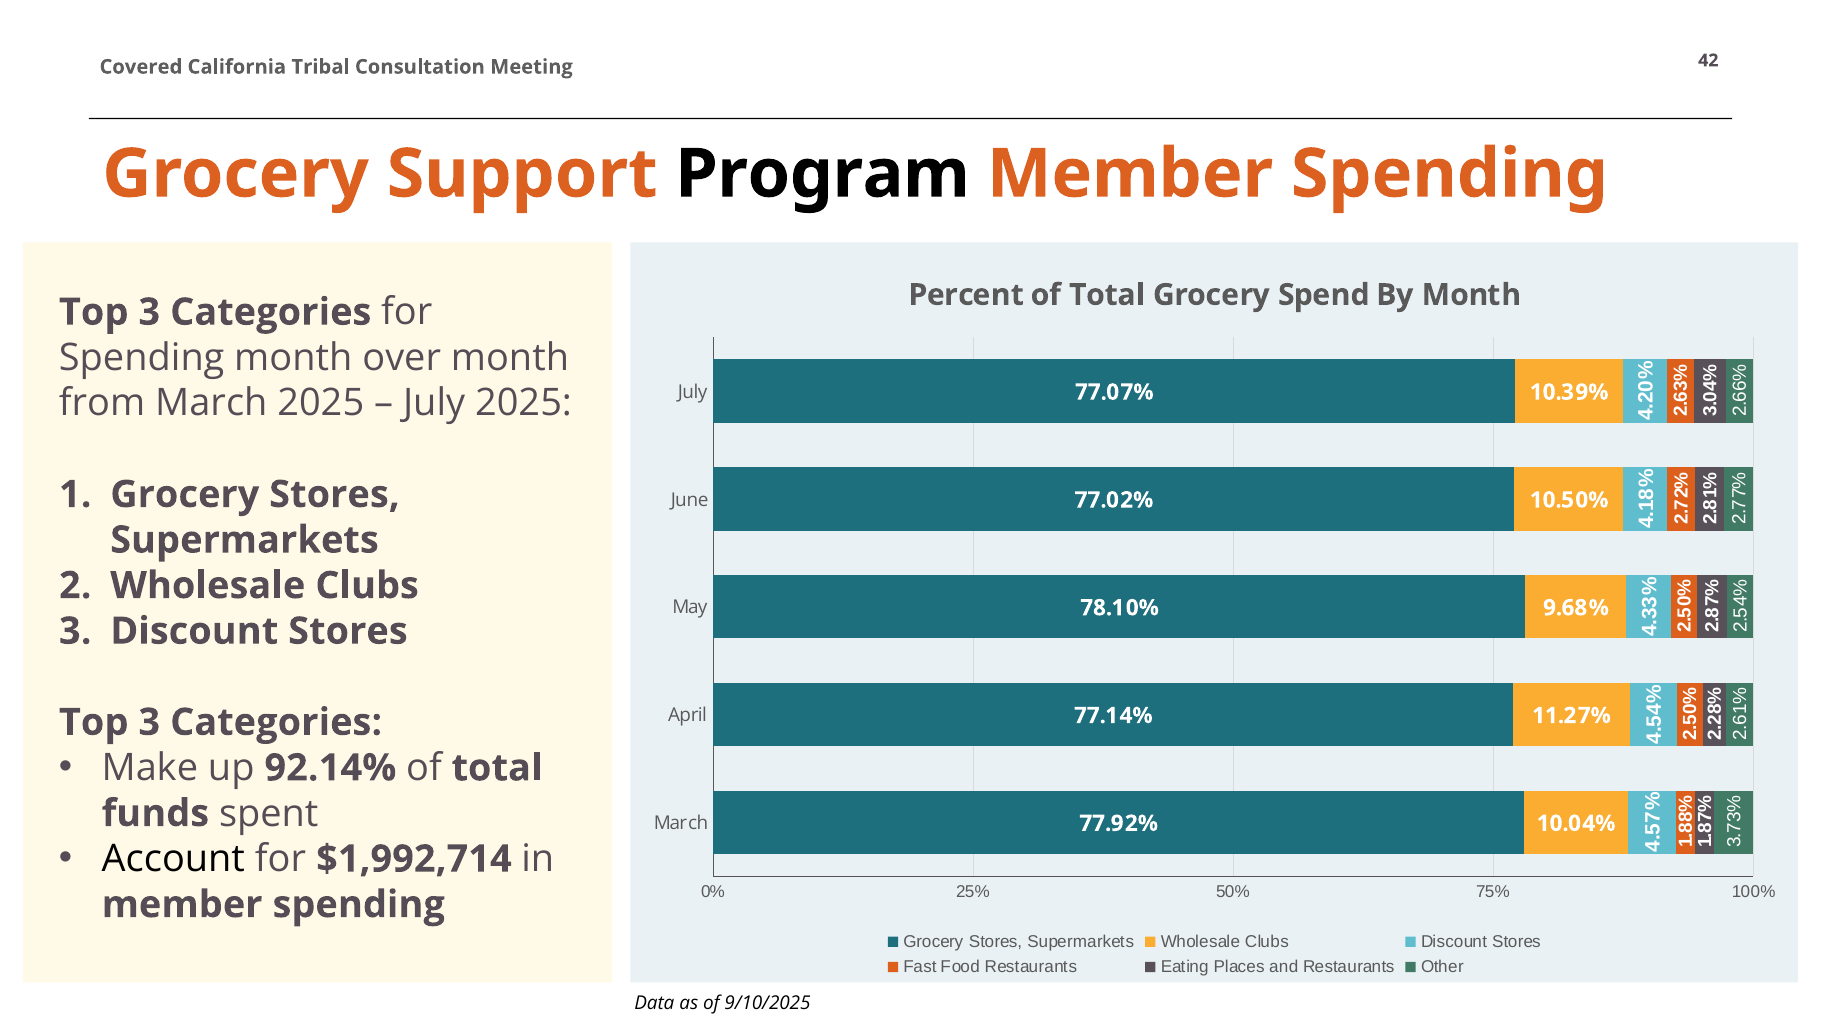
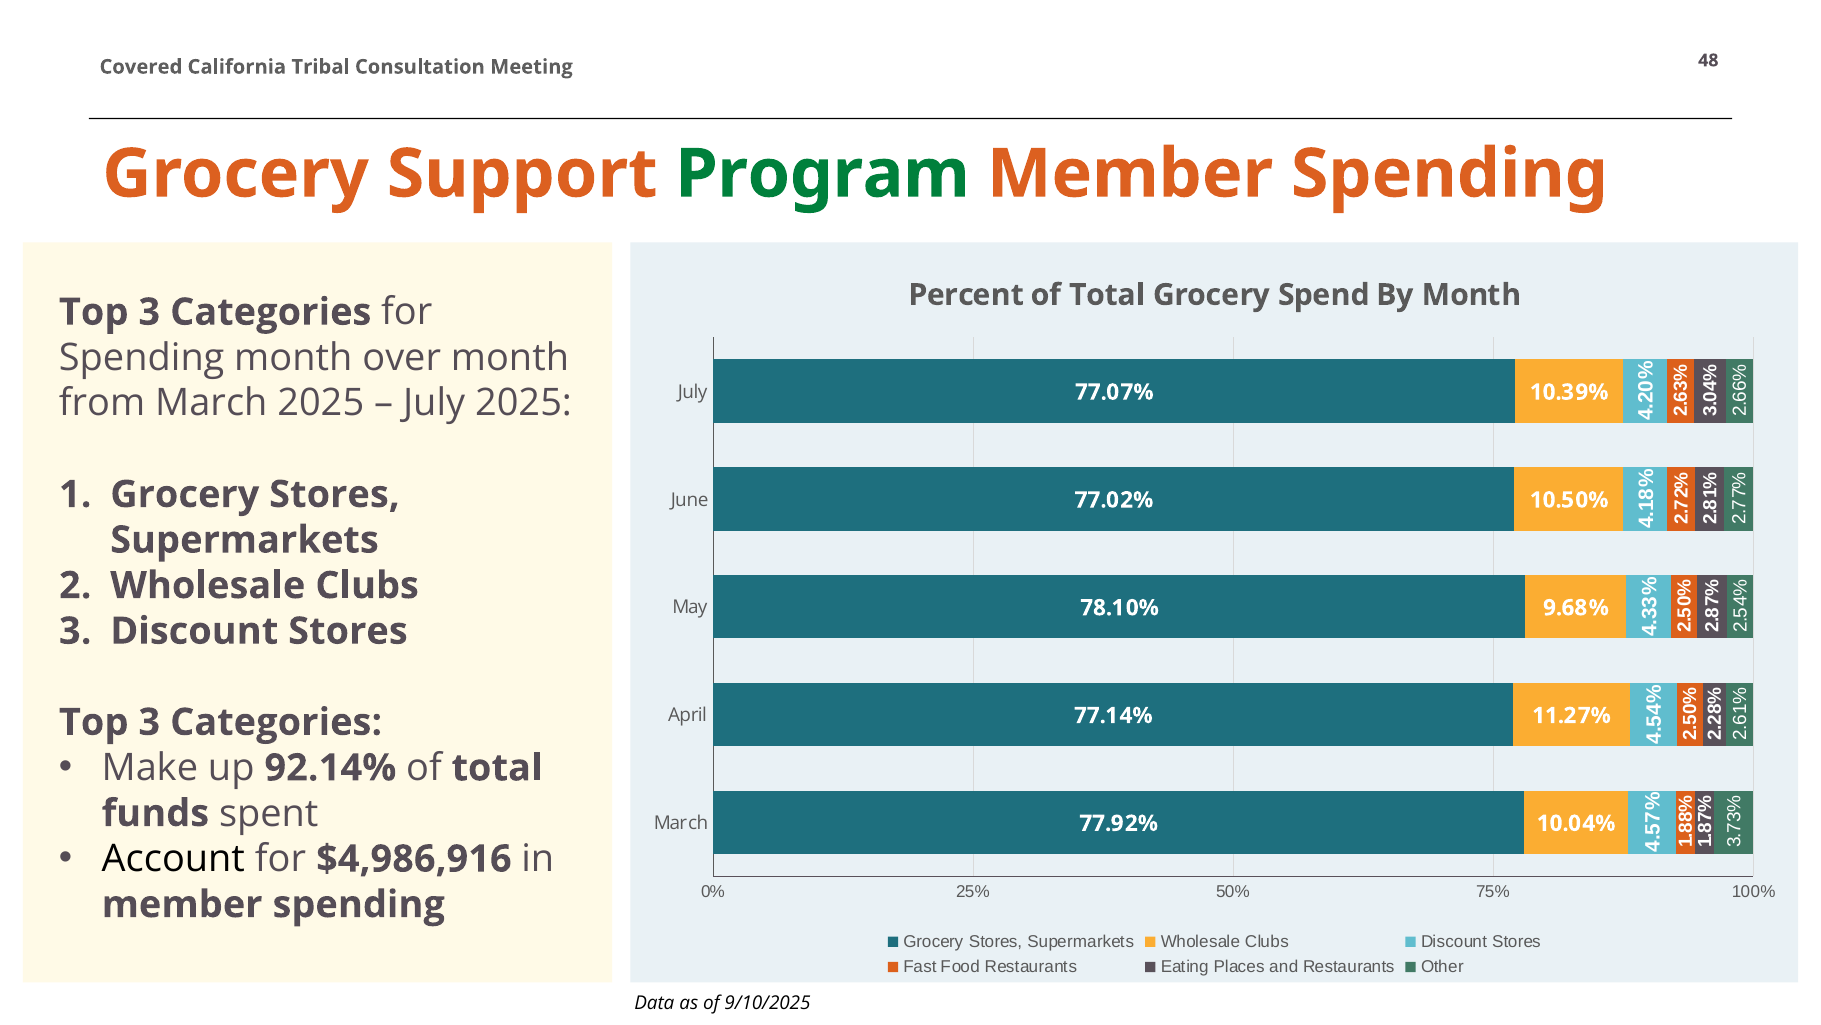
42: 42 -> 48
Program colour: black -> green
$1,992,714: $1,992,714 -> $4,986,916
